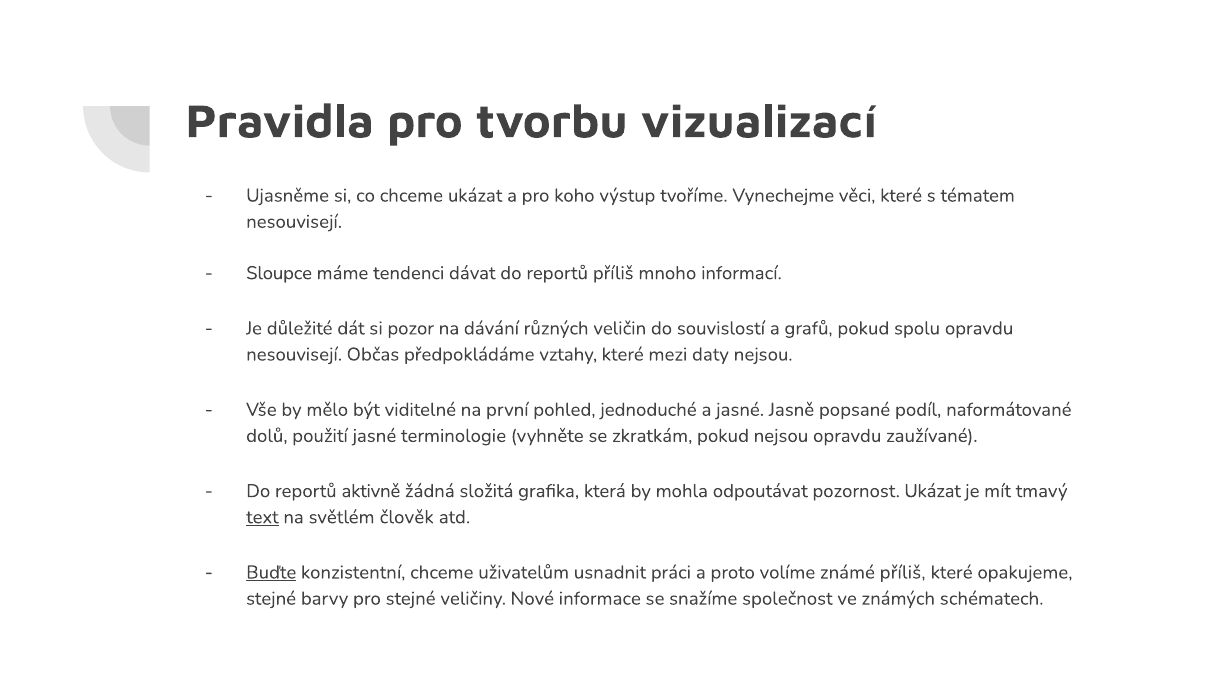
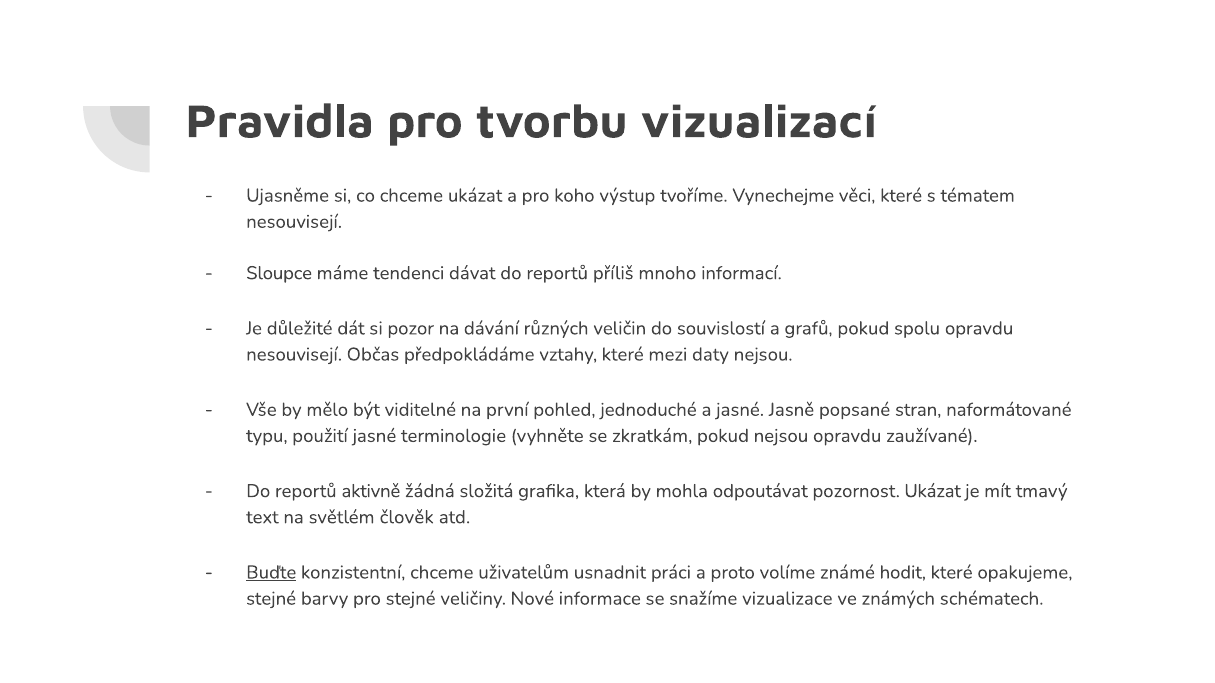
podíl: podíl -> stran
dolů: dolů -> typu
text underline: present -> none
známé příliš: příliš -> hodit
společnost: společnost -> vizualizace
